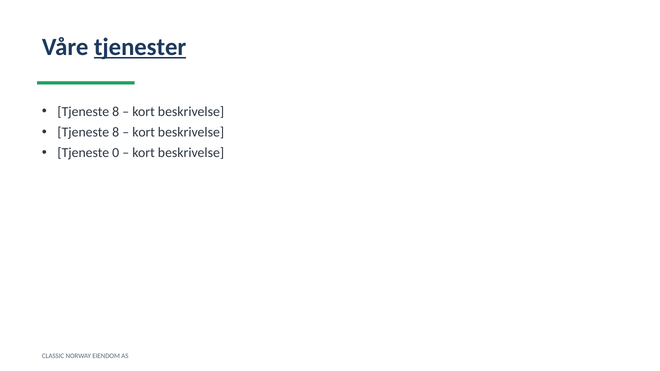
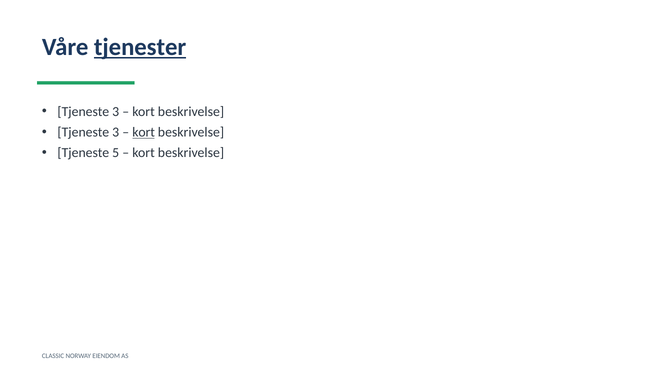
8 at (116, 112): 8 -> 3
8 at (116, 132): 8 -> 3
kort at (144, 132) underline: none -> present
0: 0 -> 5
